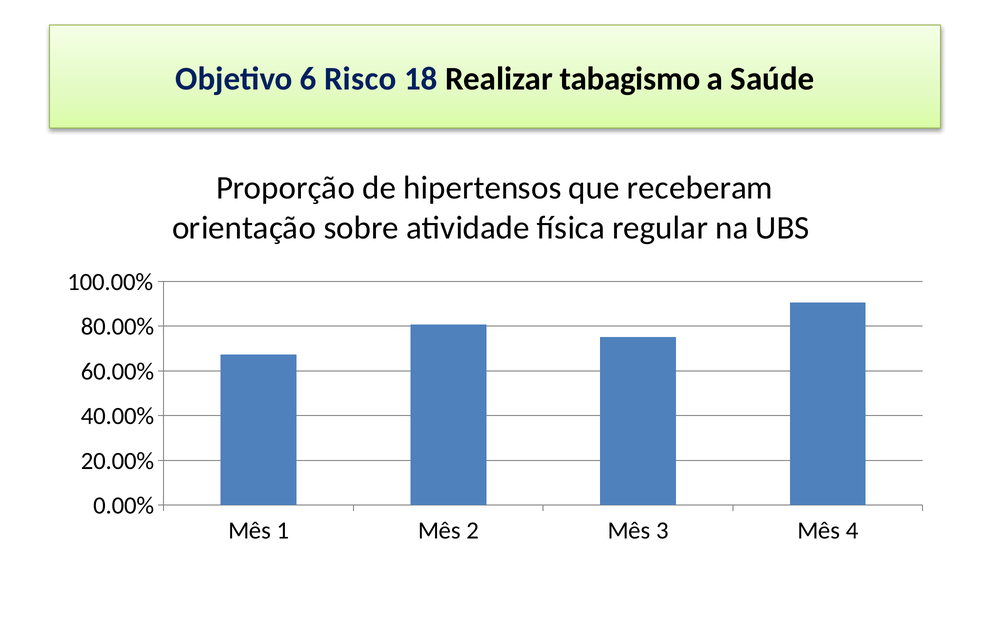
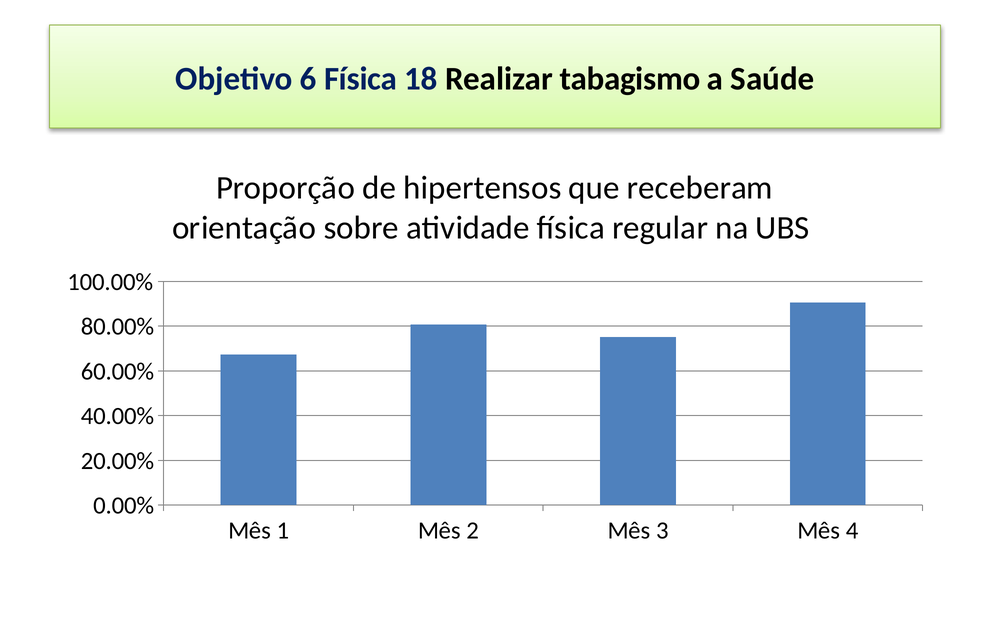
6 Risco: Risco -> Física
